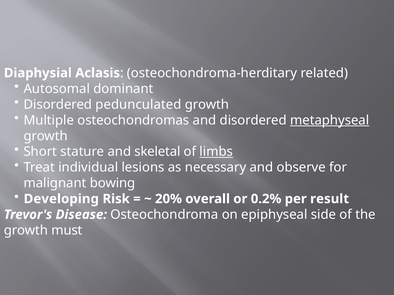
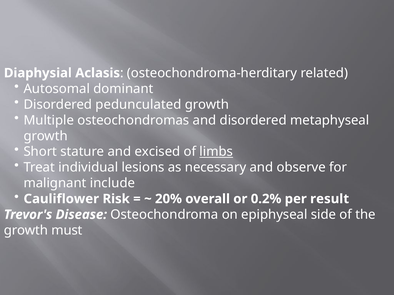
metaphyseal underline: present -> none
skeletal: skeletal -> excised
bowing: bowing -> include
Developing: Developing -> Cauliflower
